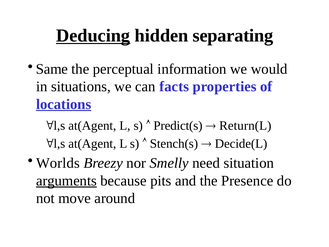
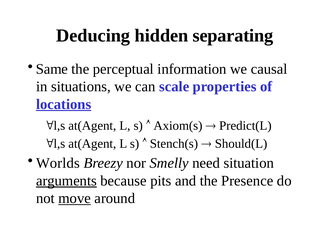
Deducing underline: present -> none
would: would -> causal
facts: facts -> scale
Predict(s: Predict(s -> Axiom(s
Return(L: Return(L -> Predict(L
Decide(L: Decide(L -> Should(L
move underline: none -> present
